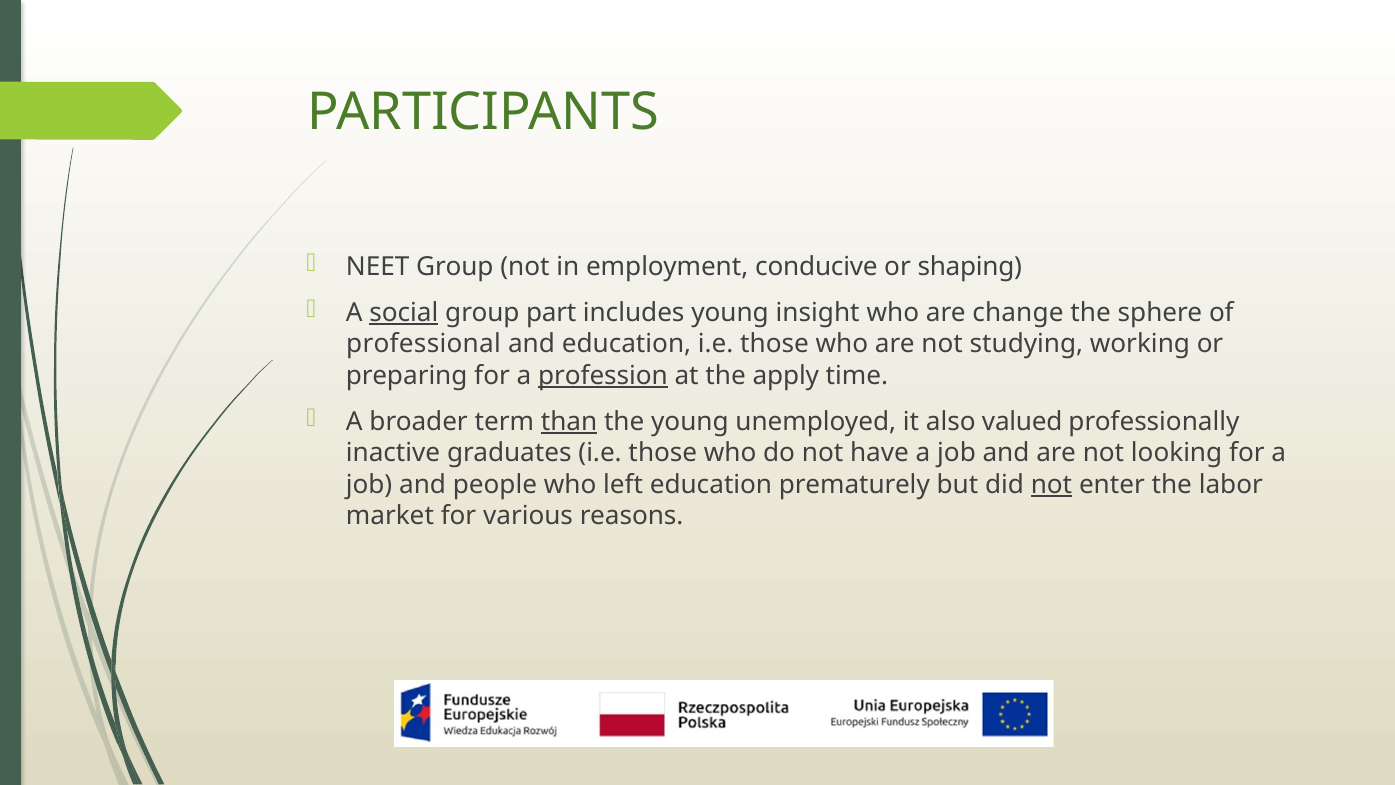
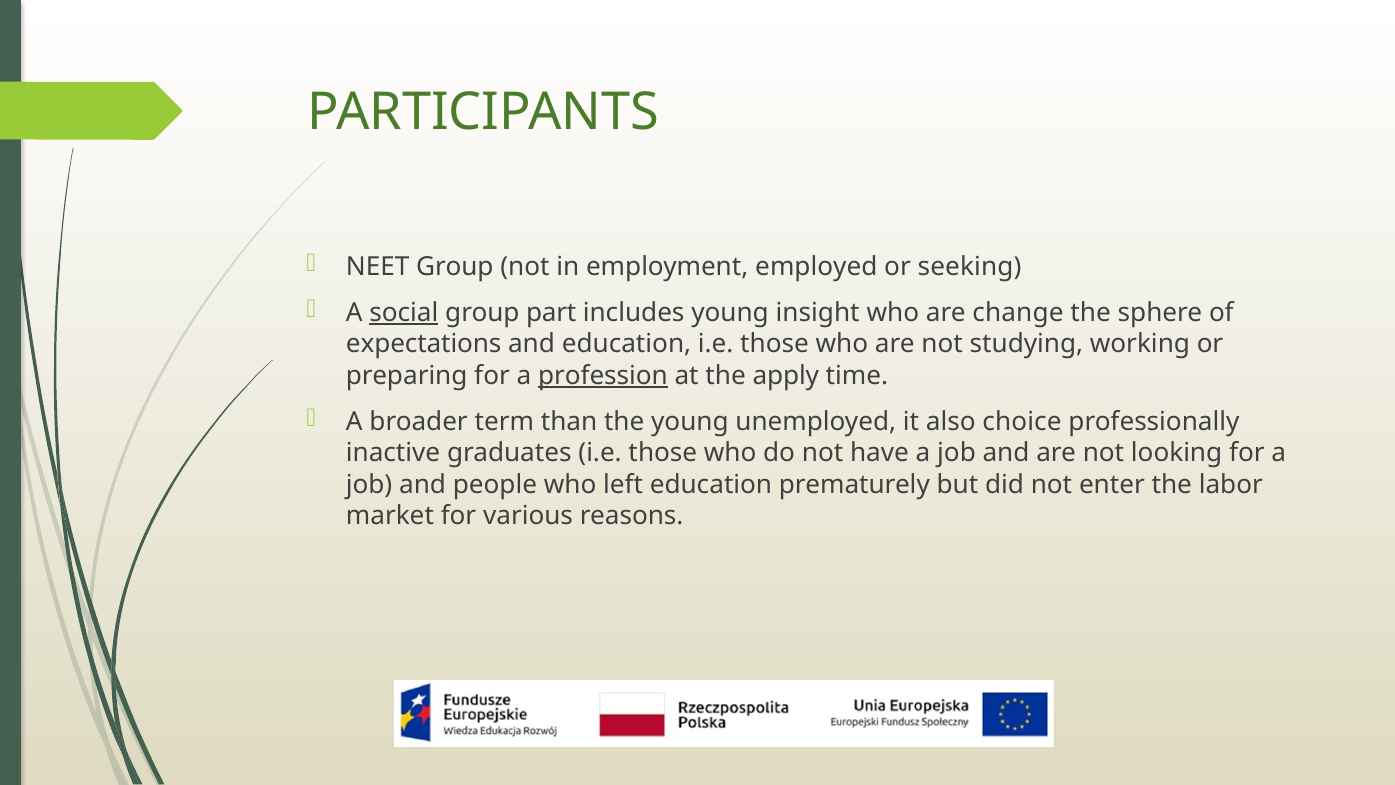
conducive: conducive -> employed
shaping: shaping -> seeking
professional: professional -> expectations
than underline: present -> none
valued: valued -> choice
not at (1052, 484) underline: present -> none
